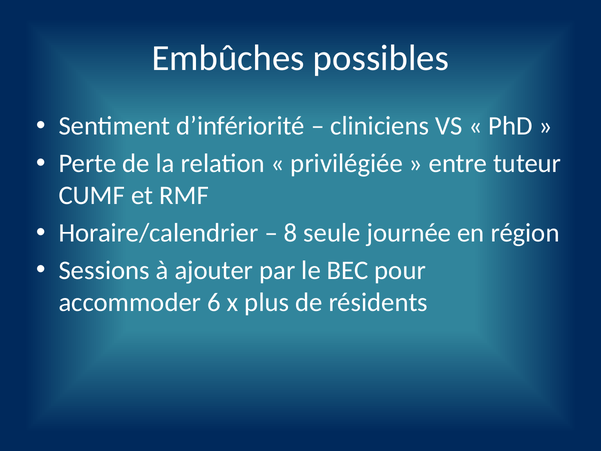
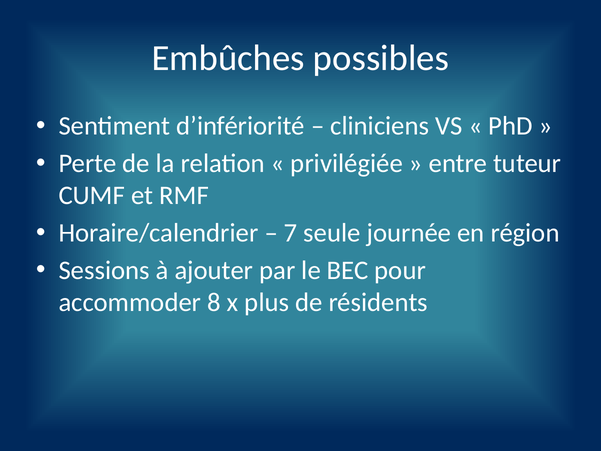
8: 8 -> 7
6: 6 -> 8
